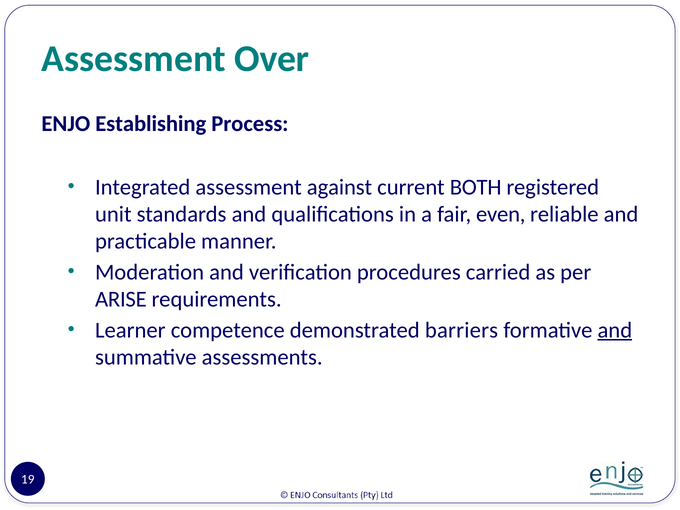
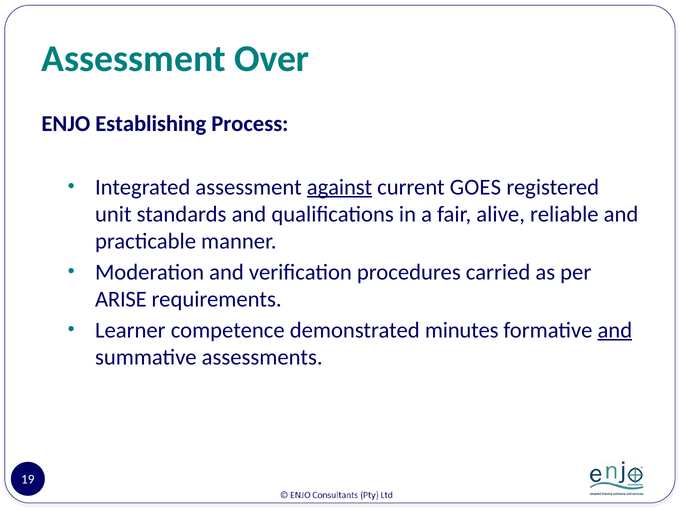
against underline: none -> present
BOTH: BOTH -> GOES
even: even -> alive
barriers: barriers -> minutes
